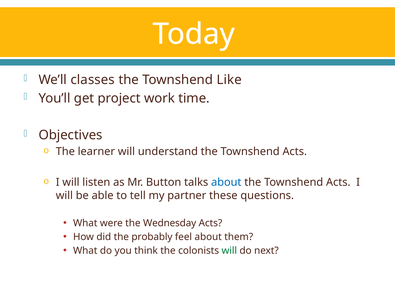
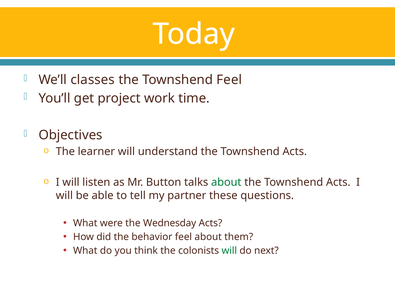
Townshend Like: Like -> Feel
about at (226, 183) colour: blue -> green
probably: probably -> behavior
